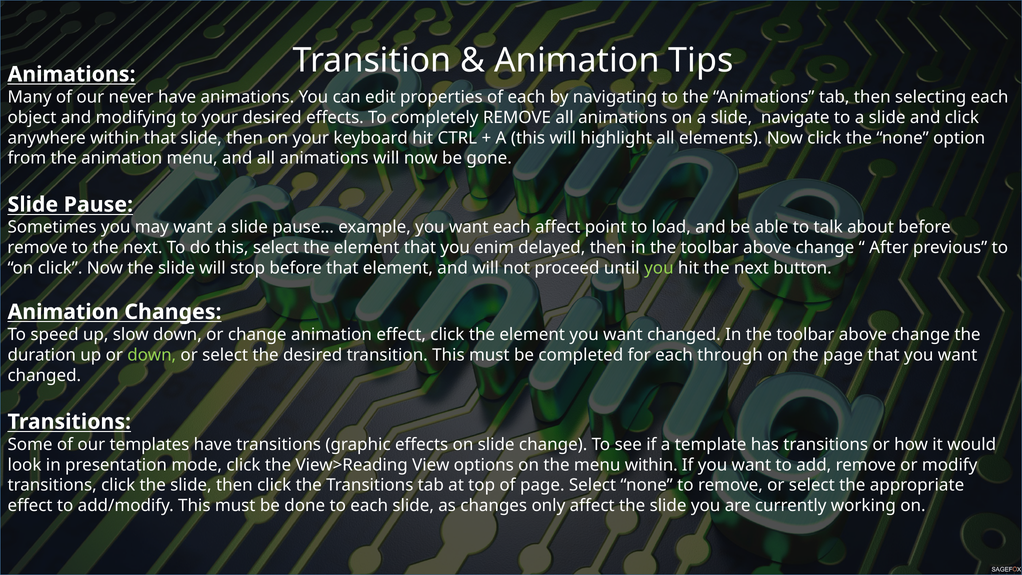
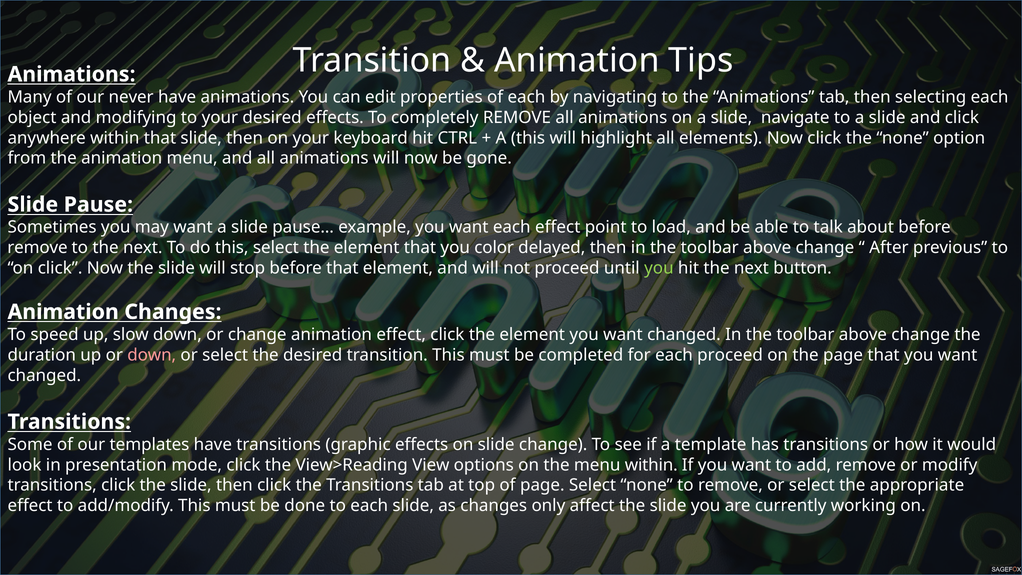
each affect: affect -> effect
enim: enim -> color
down at (152, 355) colour: light green -> pink
each through: through -> proceed
